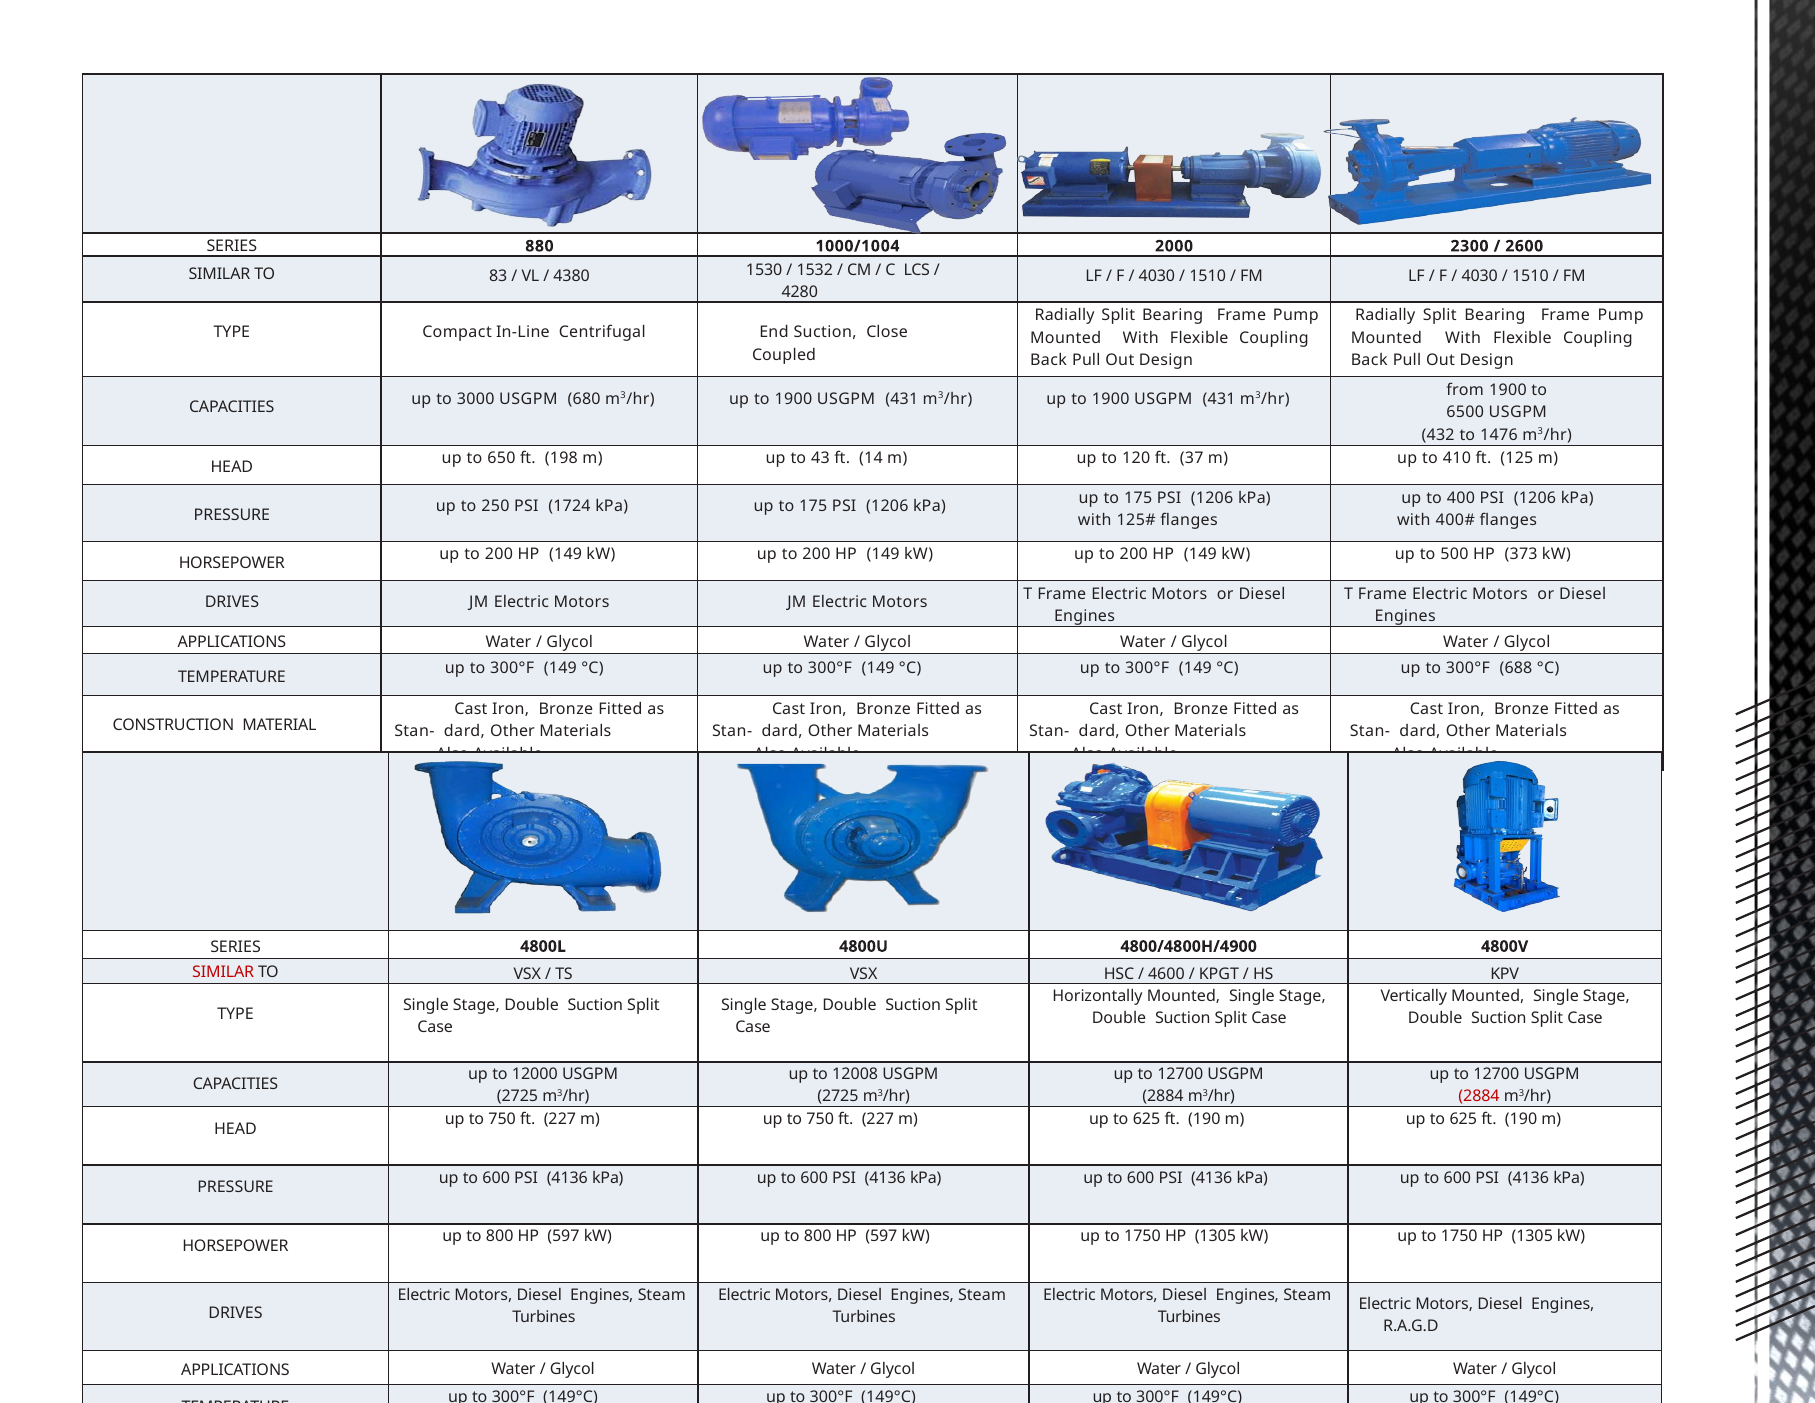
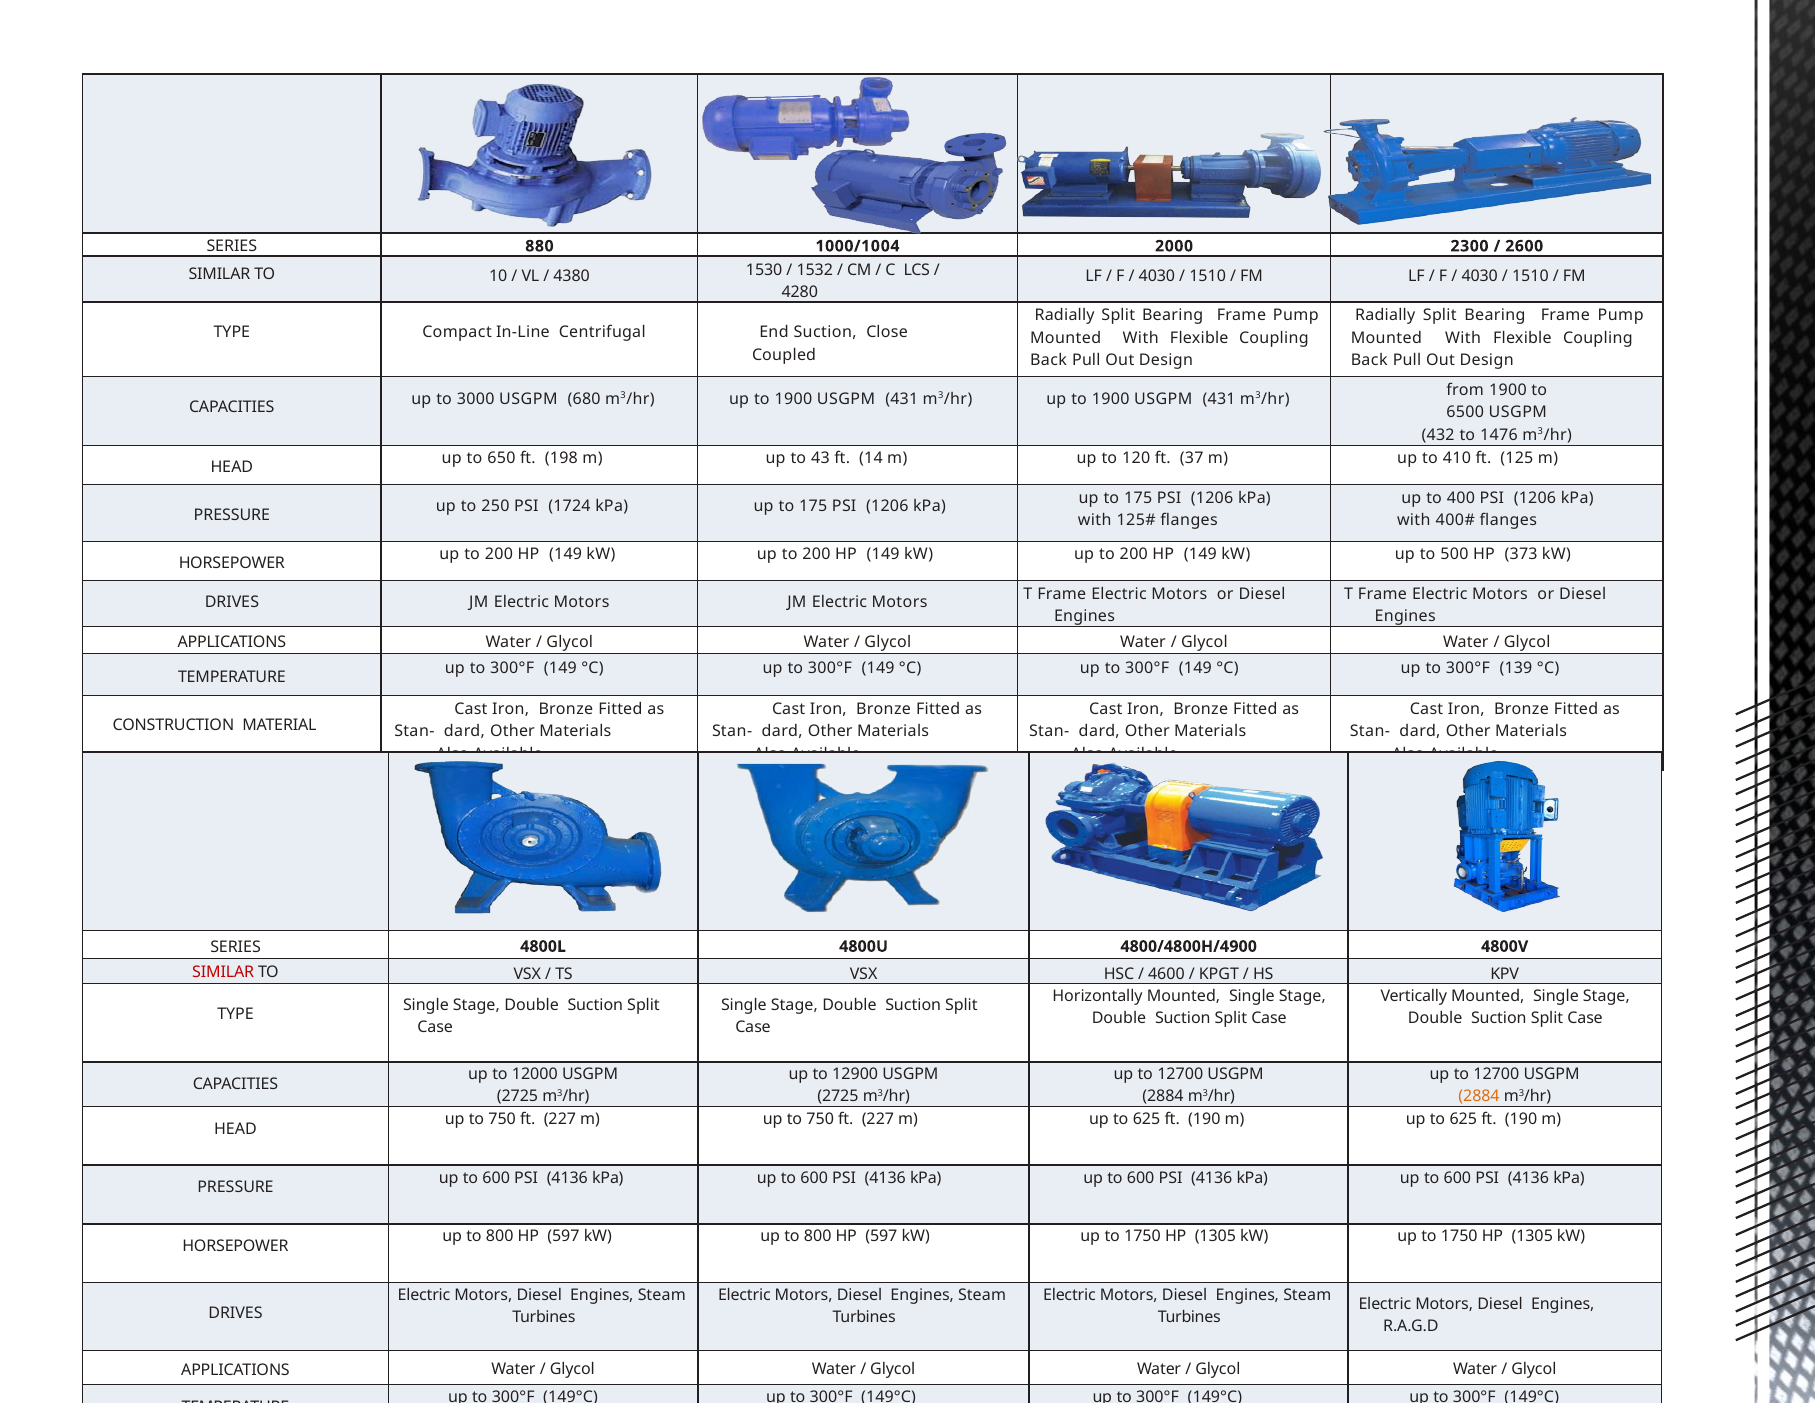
83: 83 -> 10
688: 688 -> 139
12008: 12008 -> 12900
2884 at (1479, 1096) colour: red -> orange
